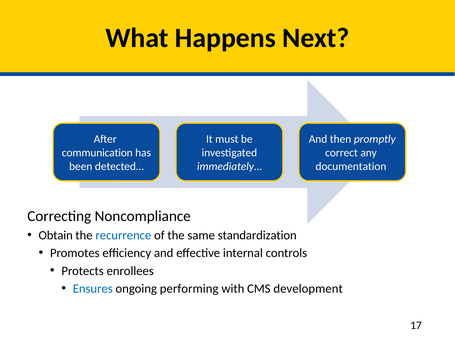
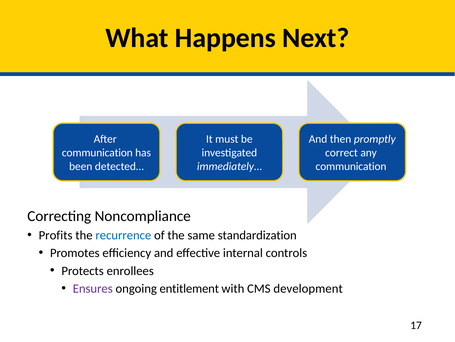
documentation at (351, 166): documentation -> communication
Obtain: Obtain -> Profits
Ensures colour: blue -> purple
performing: performing -> entitlement
